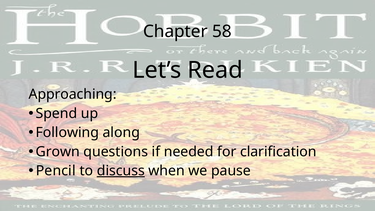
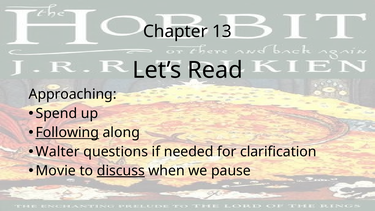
58: 58 -> 13
Following underline: none -> present
Grown: Grown -> Walter
Pencil: Pencil -> Movie
